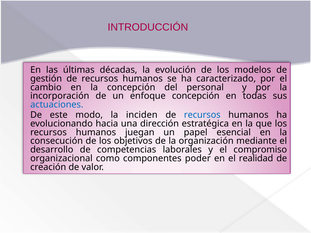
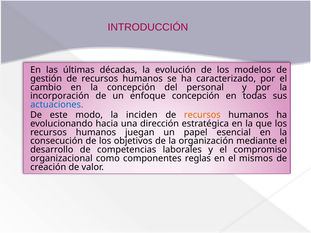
recursos at (202, 115) colour: blue -> orange
poder: poder -> reglas
realidad: realidad -> mismos
